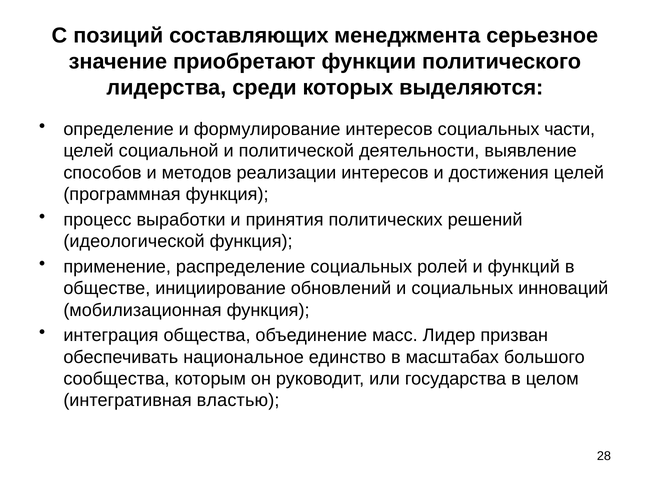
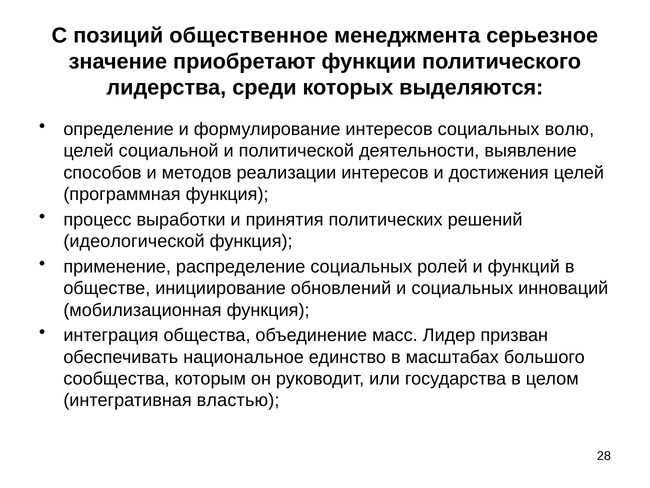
составляющих: составляющих -> общественное
части: части -> волю
